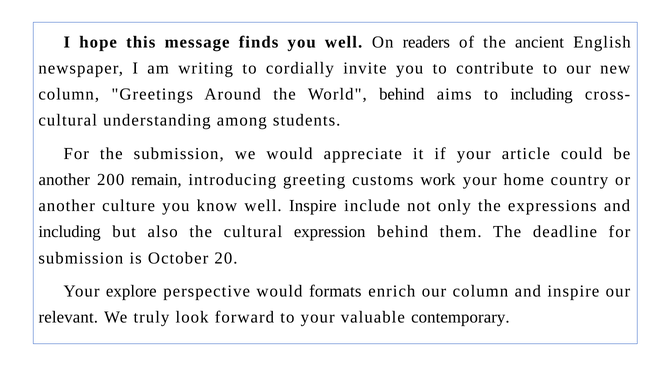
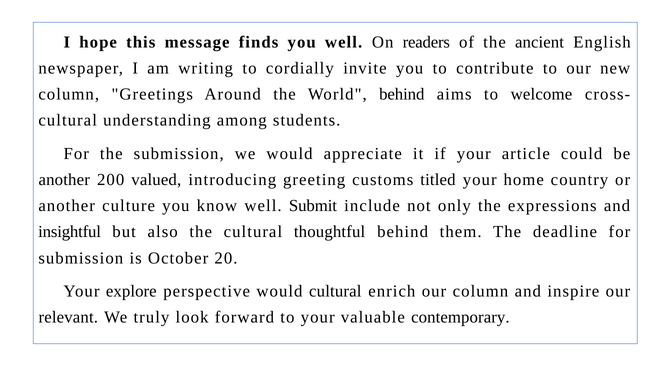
to including: including -> welcome
remain: remain -> valued
work: work -> titled
well Inspire: Inspire -> Submit
including at (70, 232): including -> insightful
expression: expression -> thoughtful
would formats: formats -> cultural
